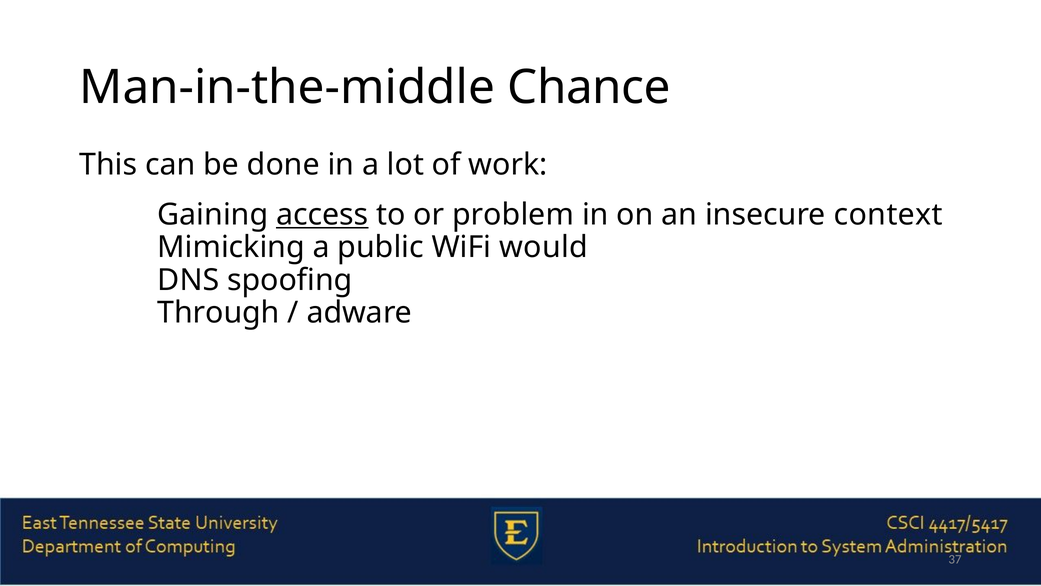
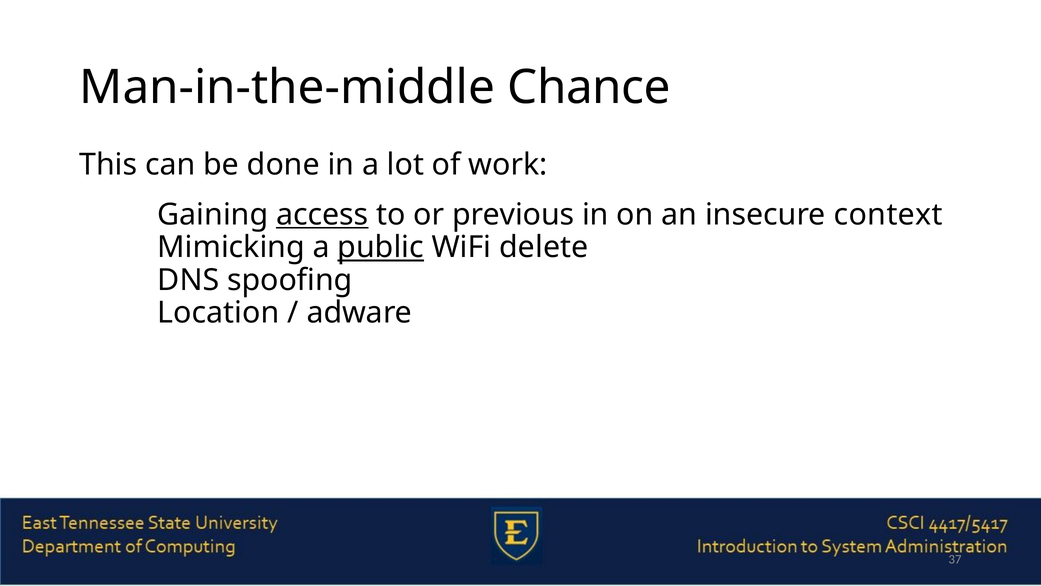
problem: problem -> previous
public underline: none -> present
would: would -> delete
Through: Through -> Location
